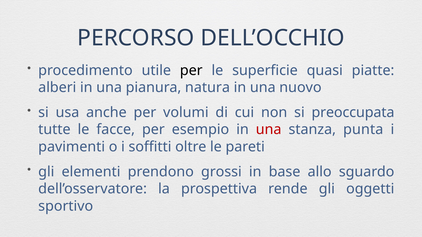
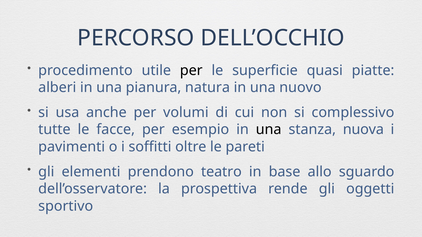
preoccupata: preoccupata -> complessivo
una at (269, 130) colour: red -> black
punta: punta -> nuova
grossi: grossi -> teatro
